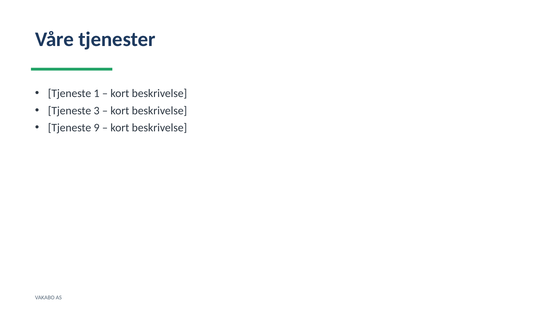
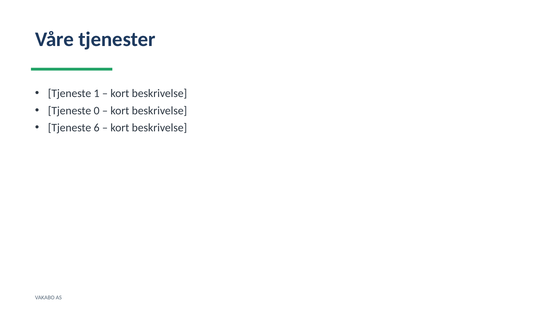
3: 3 -> 0
9: 9 -> 6
